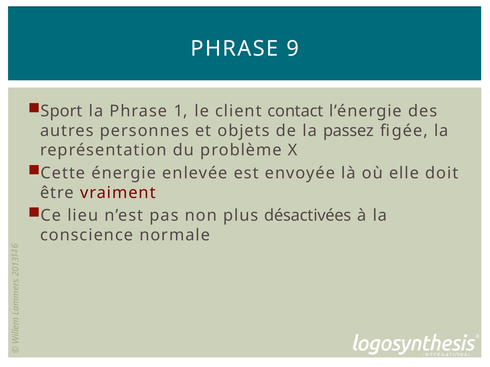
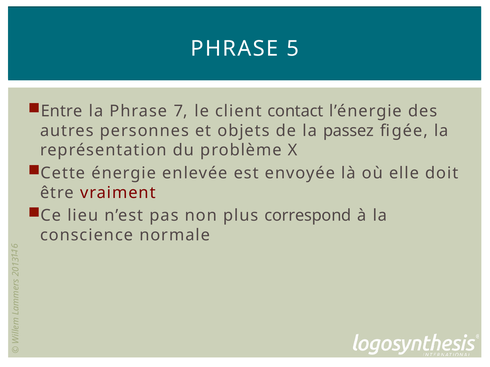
9: 9 -> 5
Sport: Sport -> Entre
Phrase 1: 1 -> 7
désactivées: désactivées -> correspond
